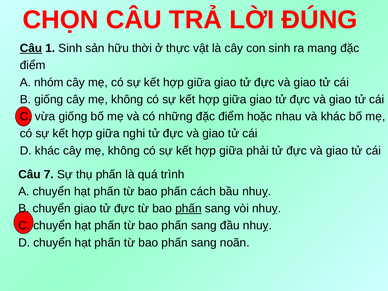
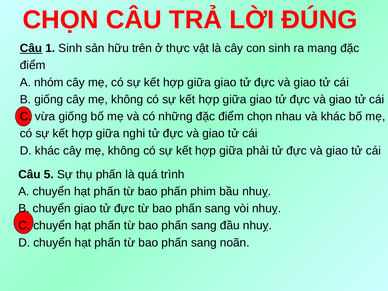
thời: thời -> trên
điểm hoặc: hoặc -> chọn
7: 7 -> 5
cách: cách -> phim
phấn at (188, 208) underline: present -> none
